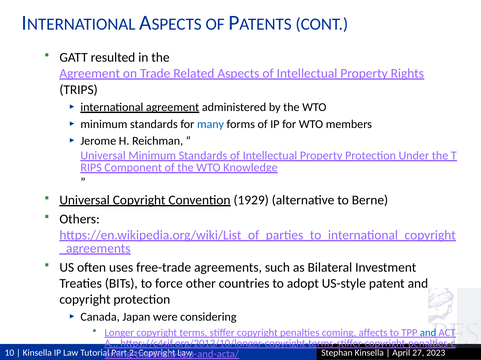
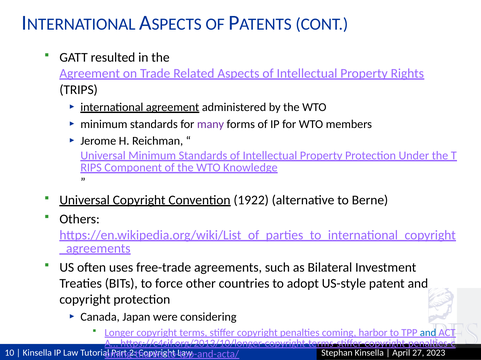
many colour: blue -> purple
1929: 1929 -> 1922
affects: affects -> harbor
